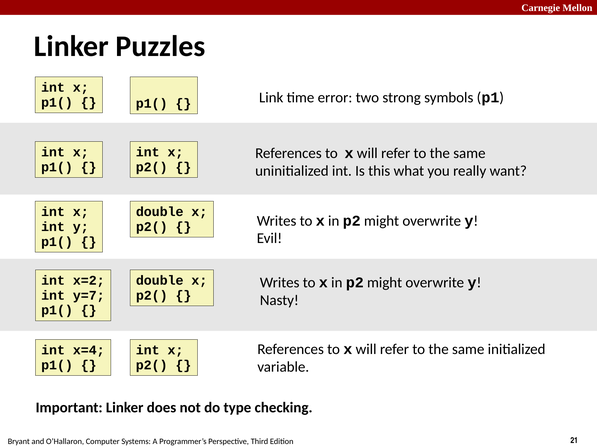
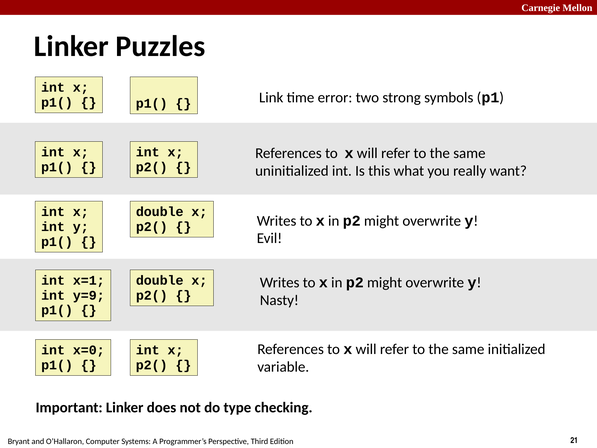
x=2: x=2 -> x=1
y=7: y=7 -> y=9
x=4: x=4 -> x=0
